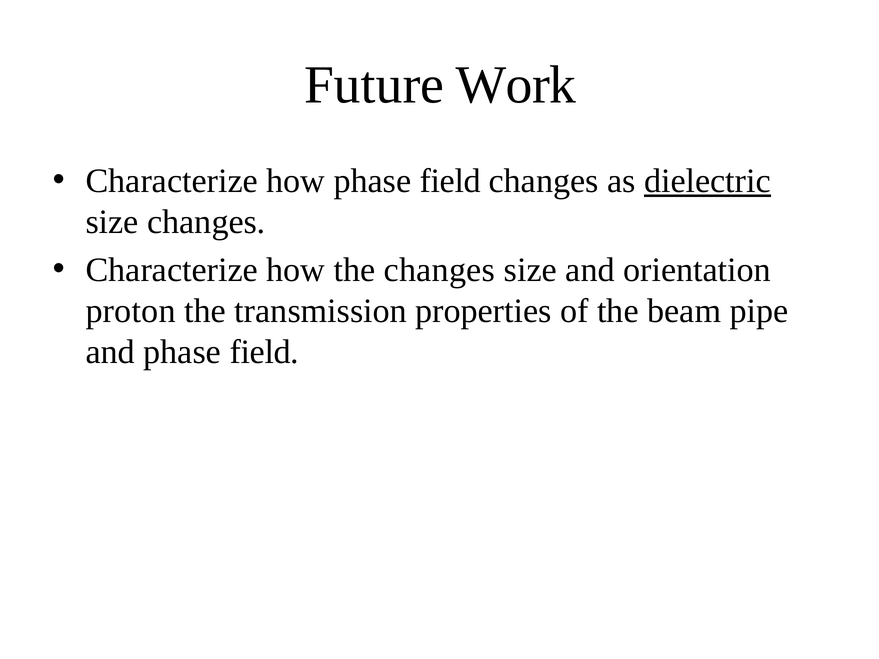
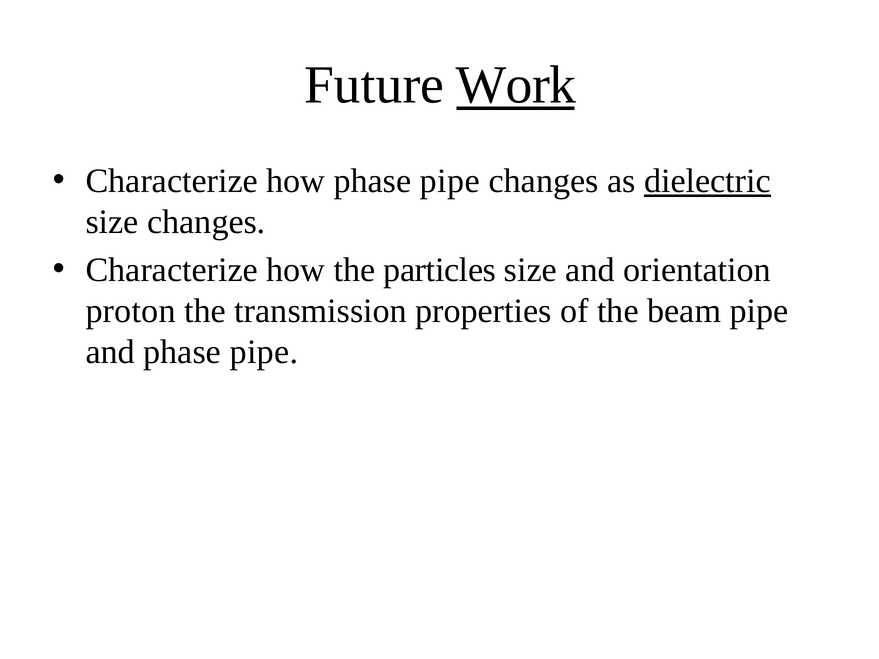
Work underline: none -> present
how phase field: field -> pipe
the changes: changes -> particles
and phase field: field -> pipe
